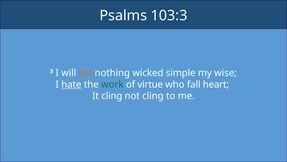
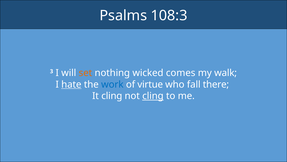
103:3: 103:3 -> 108:3
simple: simple -> comes
wise: wise -> walk
work colour: green -> blue
heart: heart -> there
cling at (153, 96) underline: none -> present
